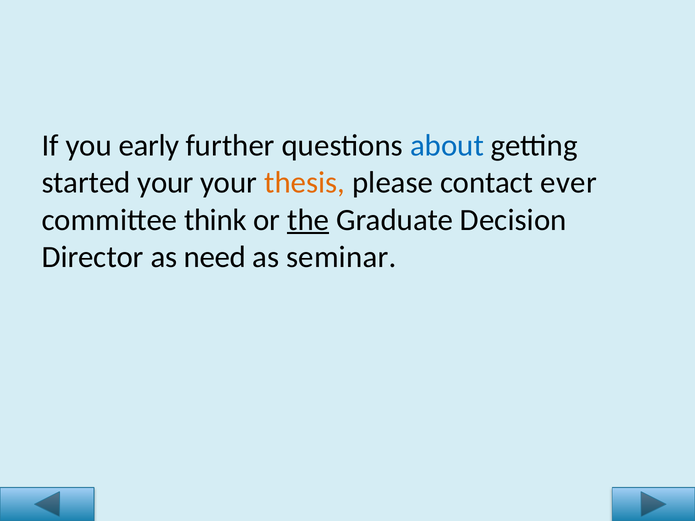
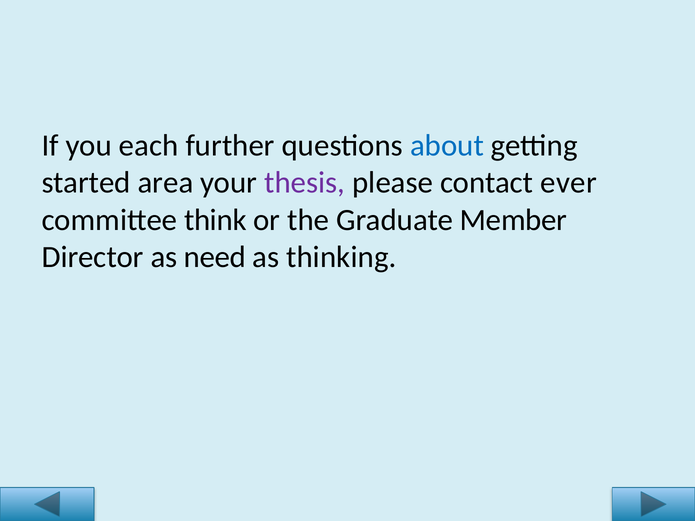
early: early -> each
started your: your -> area
thesis colour: orange -> purple
the underline: present -> none
Decision: Decision -> Member
seminar: seminar -> thinking
